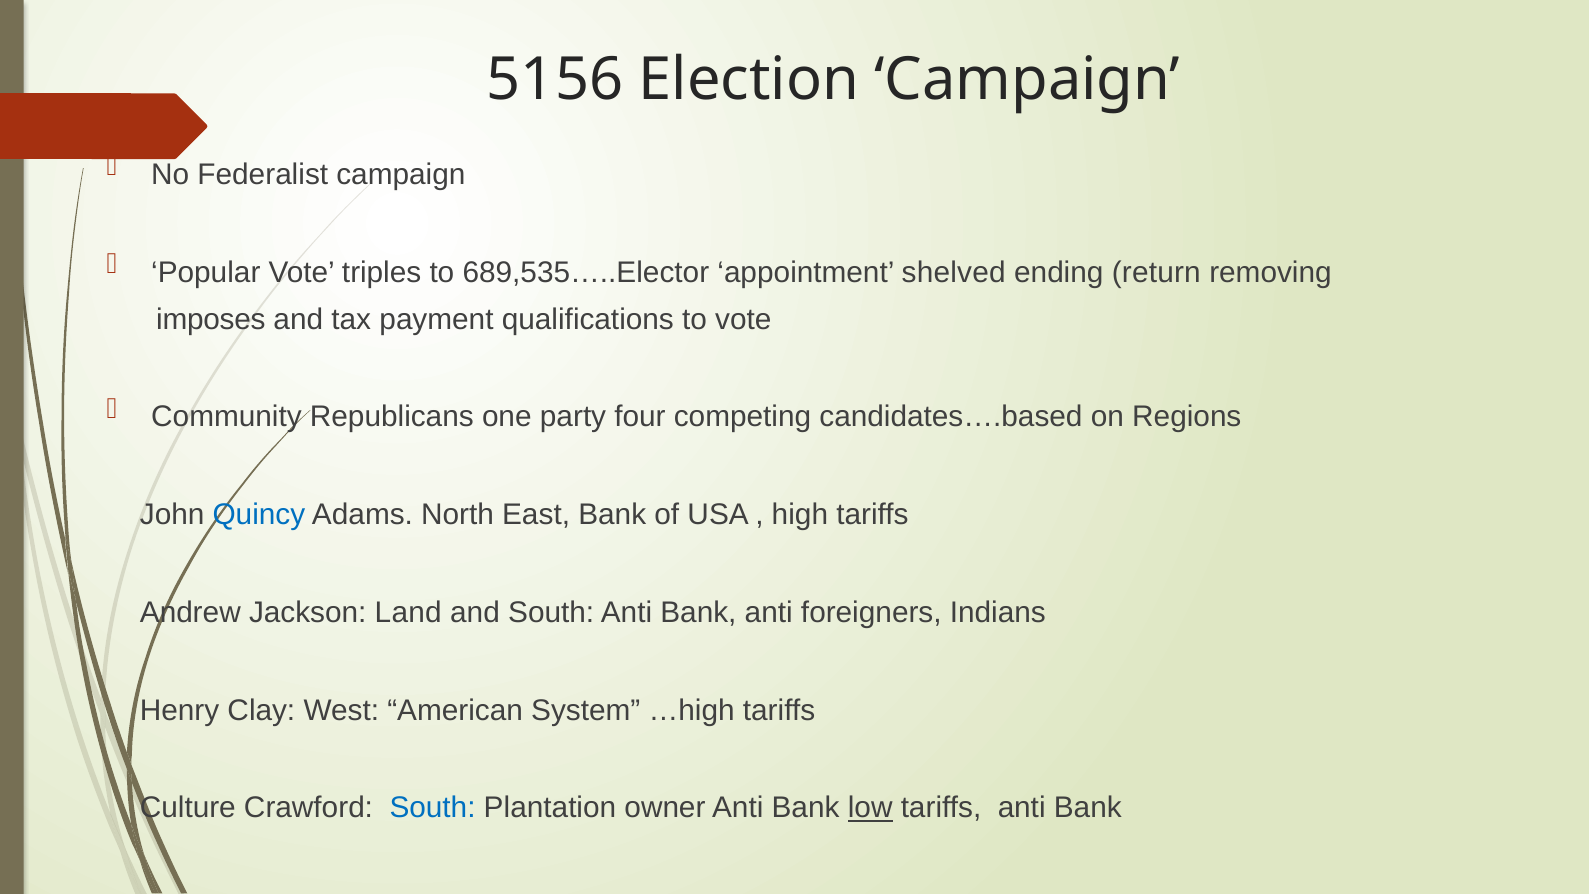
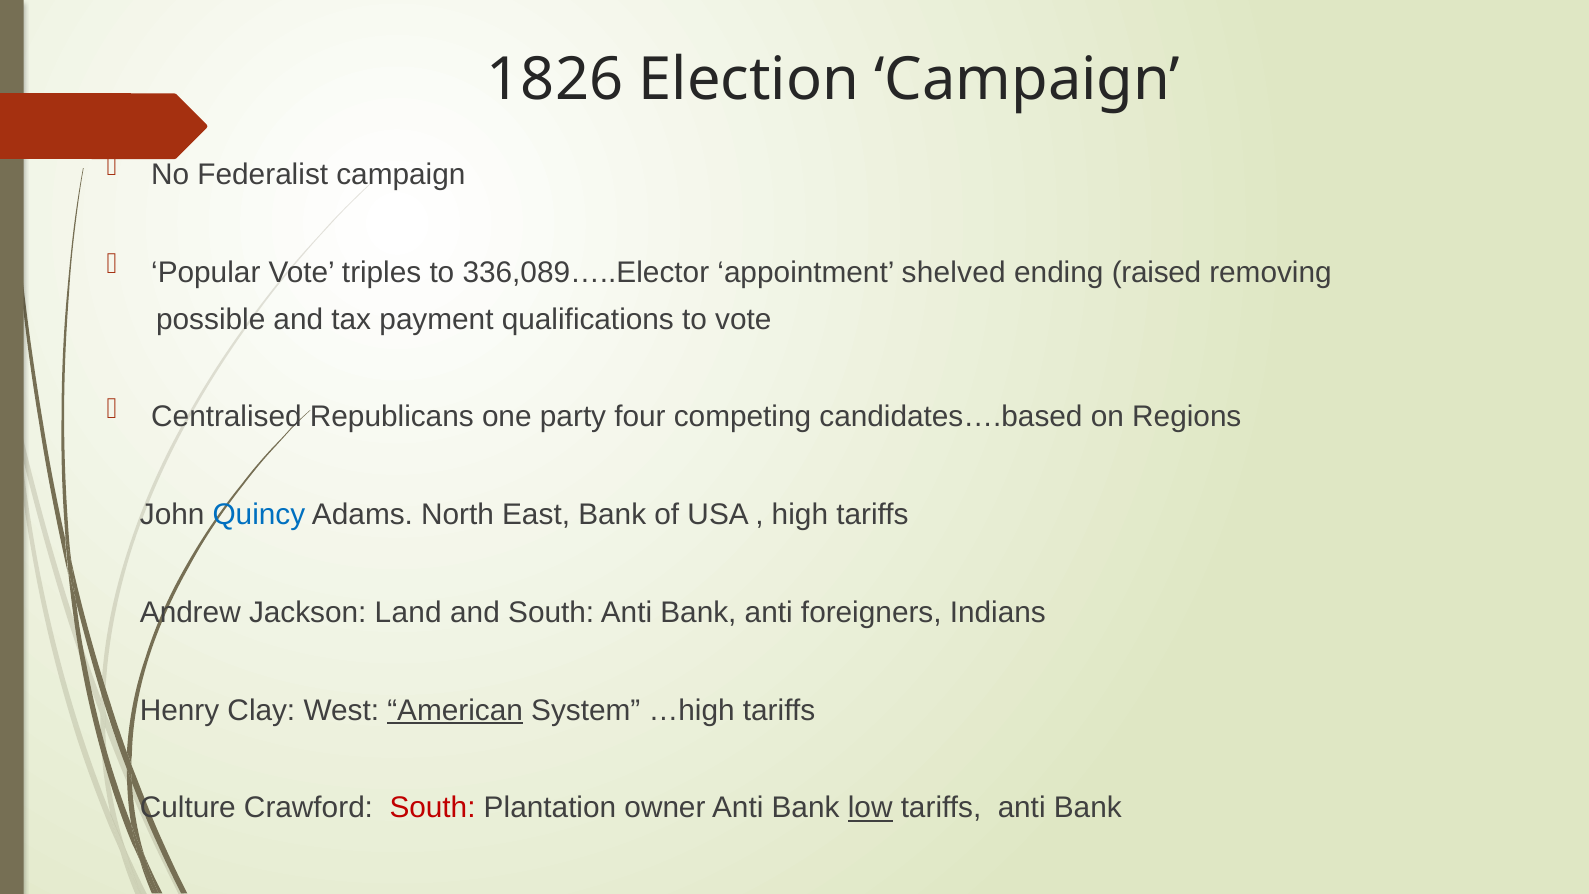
5156: 5156 -> 1826
689,535…..Elector: 689,535…..Elector -> 336,089…..Elector
return: return -> raised
imposes: imposes -> possible
Community: Community -> Centralised
American underline: none -> present
South at (433, 808) colour: blue -> red
